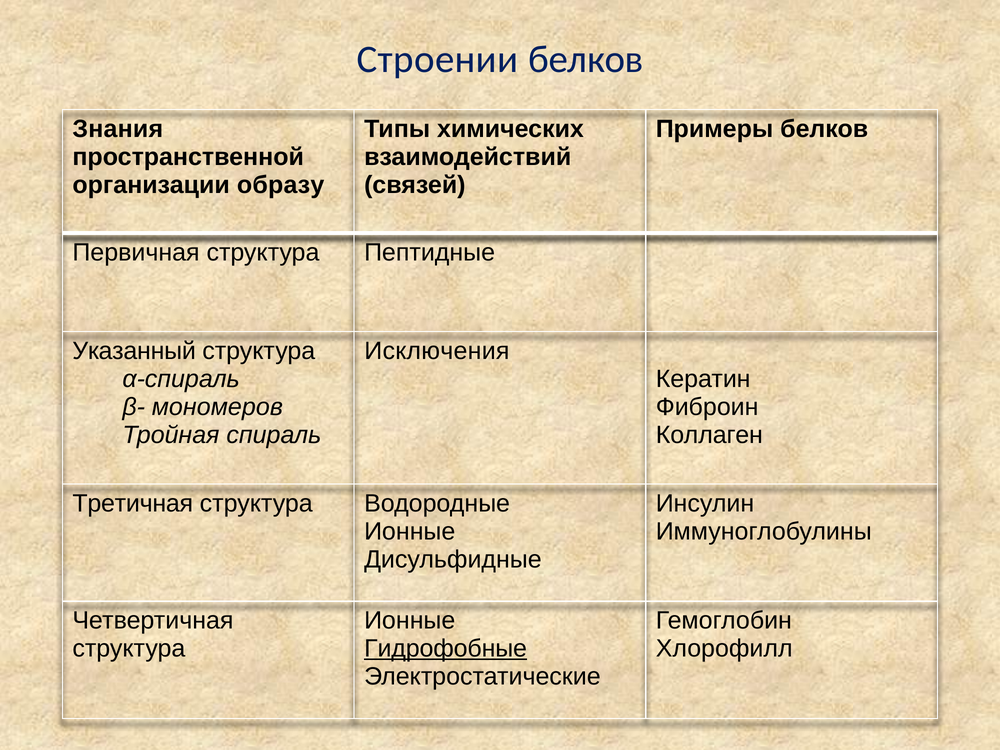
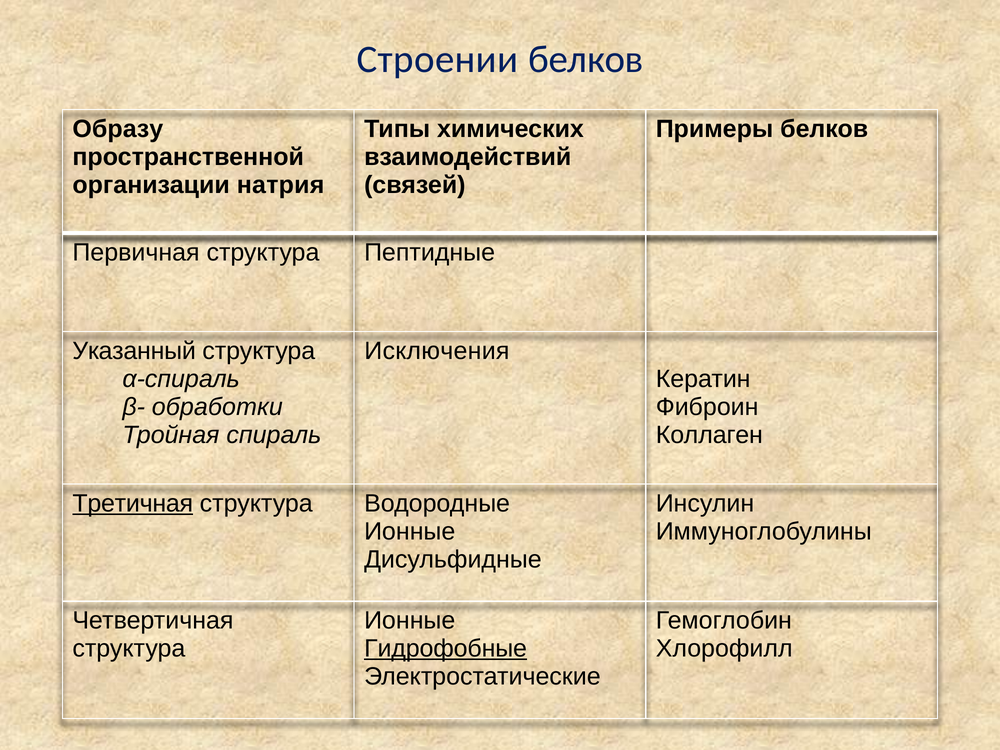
Знания: Знания -> Образу
образу: образу -> натрия
мономеров: мономеров -> обработки
Третичная underline: none -> present
